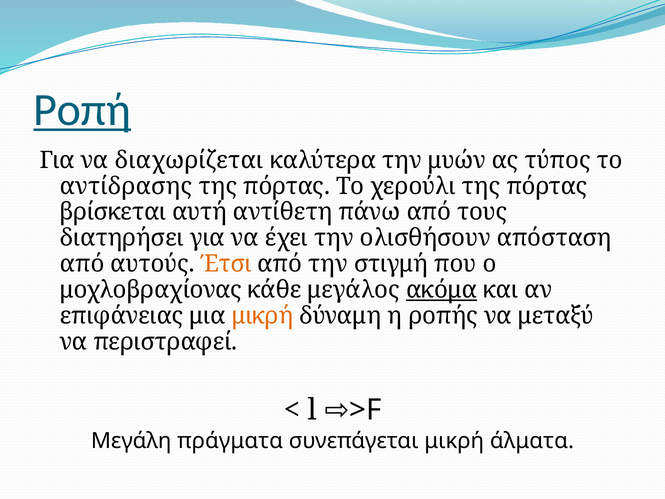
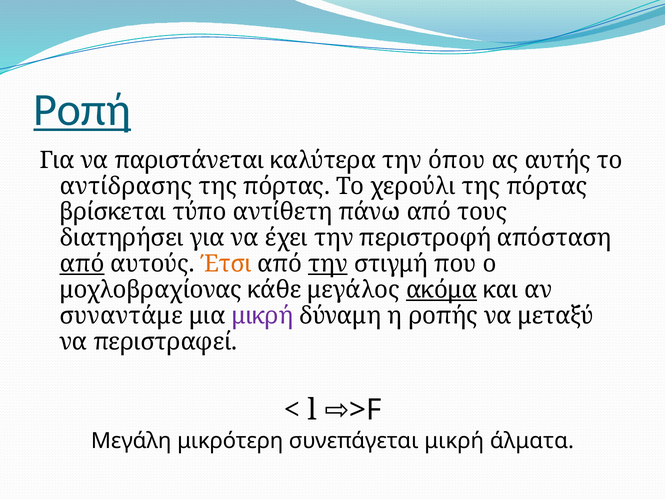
διαχωρίζεται: διαχωρίζεται -> παριστάνεται
μυών: μυών -> όπου
τύπος: τύπος -> αυτής
αυτή: αυτή -> τύπο
ολισθήσουν: ολισθήσουν -> περιστροφή
από at (82, 264) underline: none -> present
την at (328, 264) underline: none -> present
επιφάνειας: επιφάνειας -> συναντάμε
μικρή at (262, 316) colour: orange -> purple
πράγματα: πράγματα -> μικρότερη
